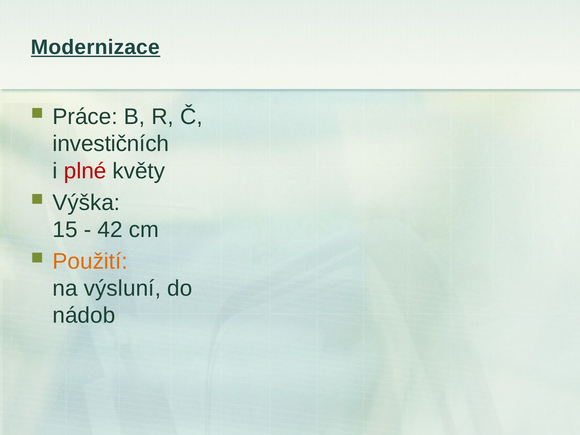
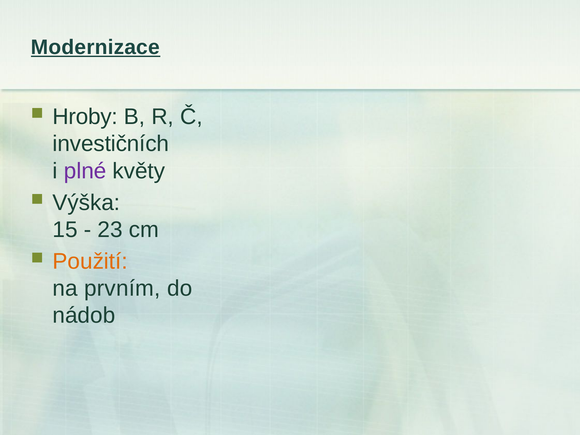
Práce: Práce -> Hroby
plné colour: red -> purple
42: 42 -> 23
výsluní: výsluní -> prvním
